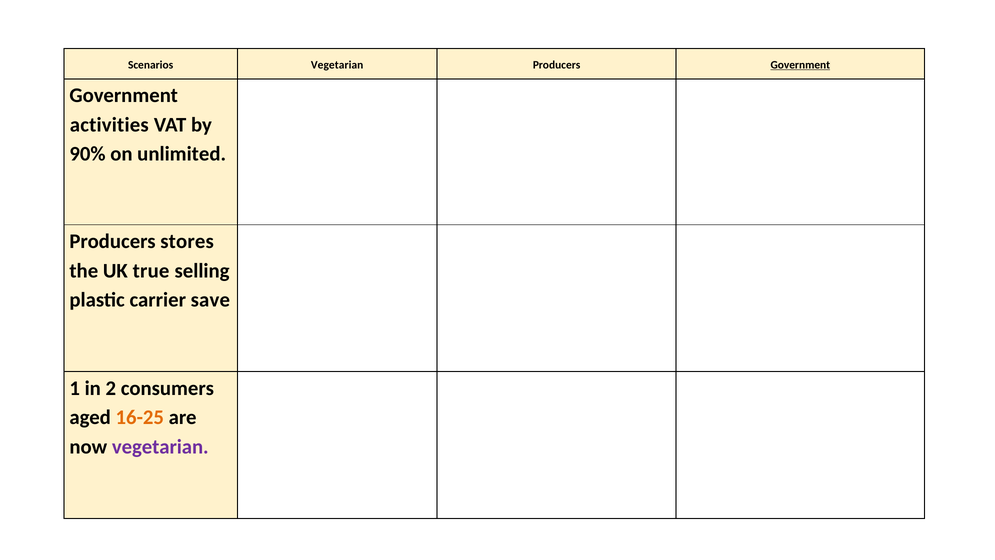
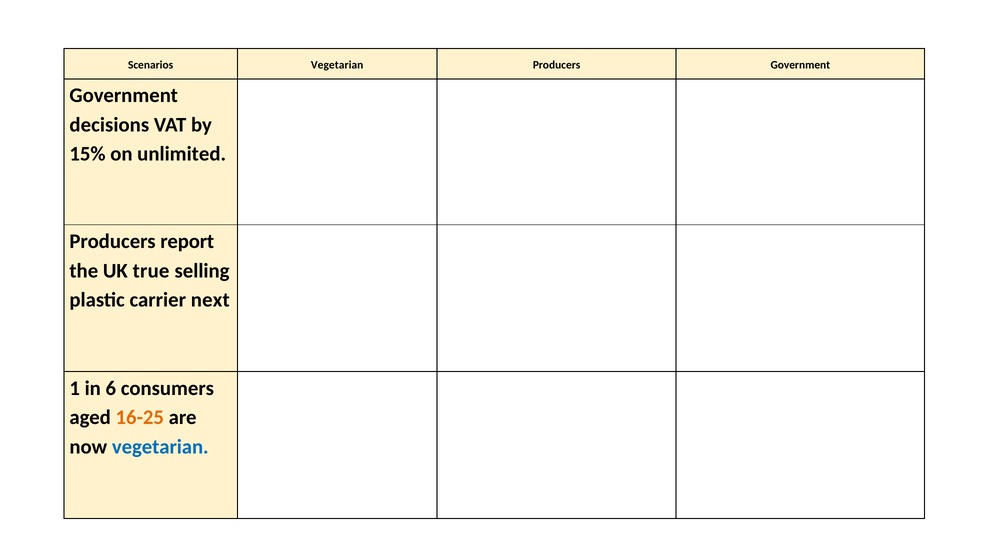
Government at (800, 65) underline: present -> none
activities: activities -> decisions
90%: 90% -> 15%
stores: stores -> report
save: save -> next
2: 2 -> 6
vegetarian at (160, 447) colour: purple -> blue
